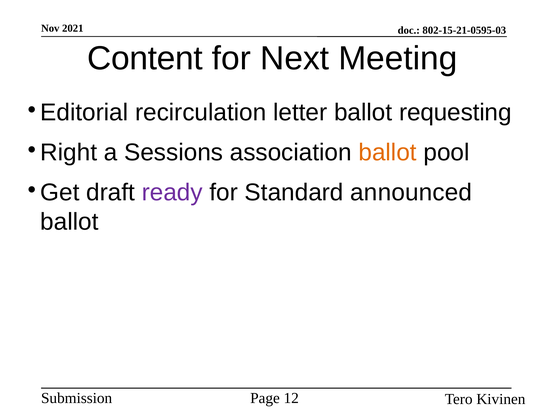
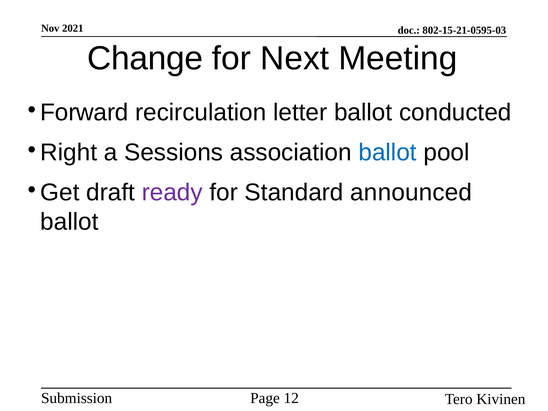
Content: Content -> Change
Editorial: Editorial -> Forward
requesting: requesting -> conducted
ballot at (388, 153) colour: orange -> blue
